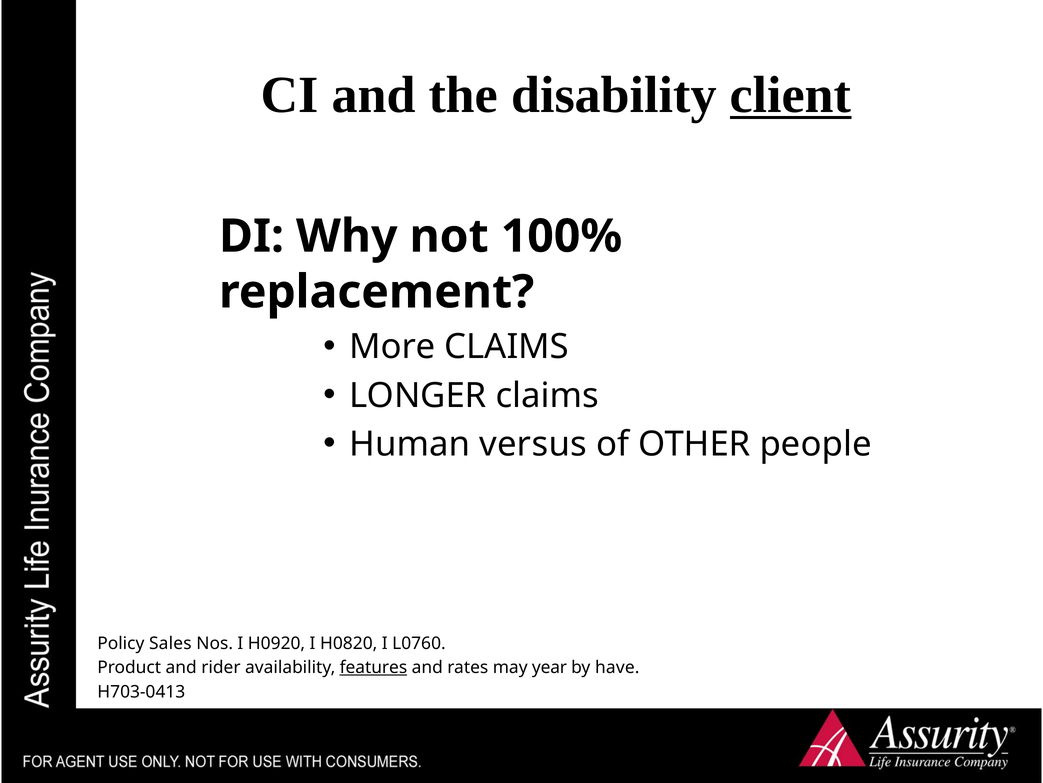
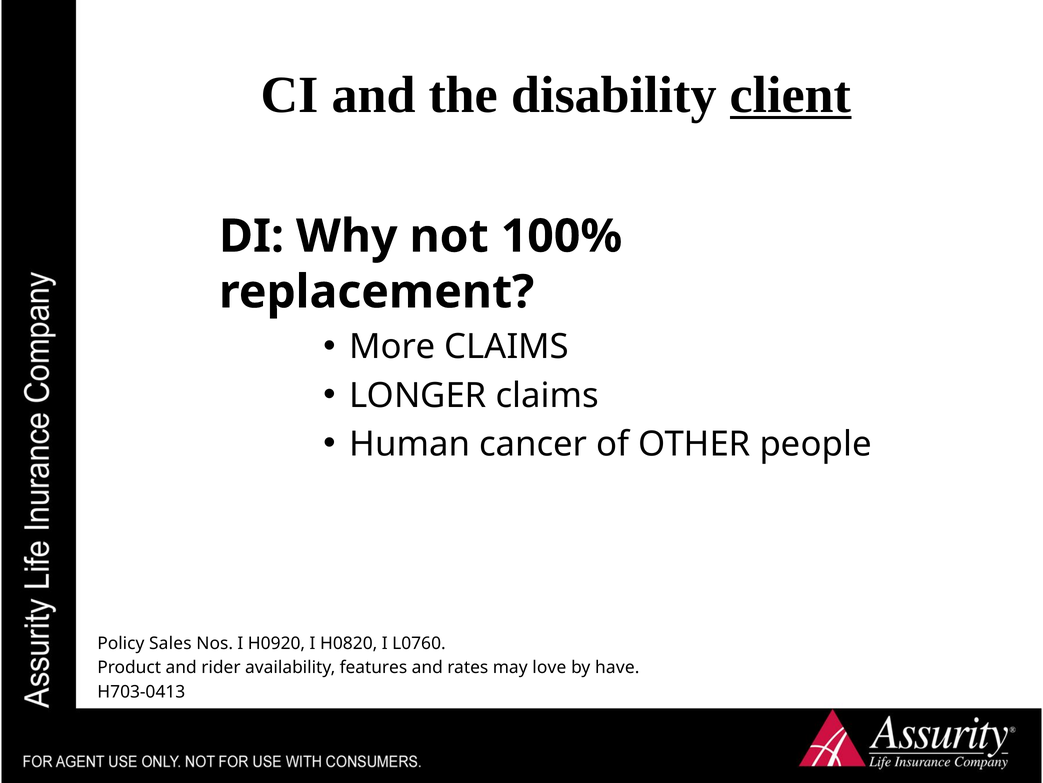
versus: versus -> cancer
features underline: present -> none
year: year -> love
